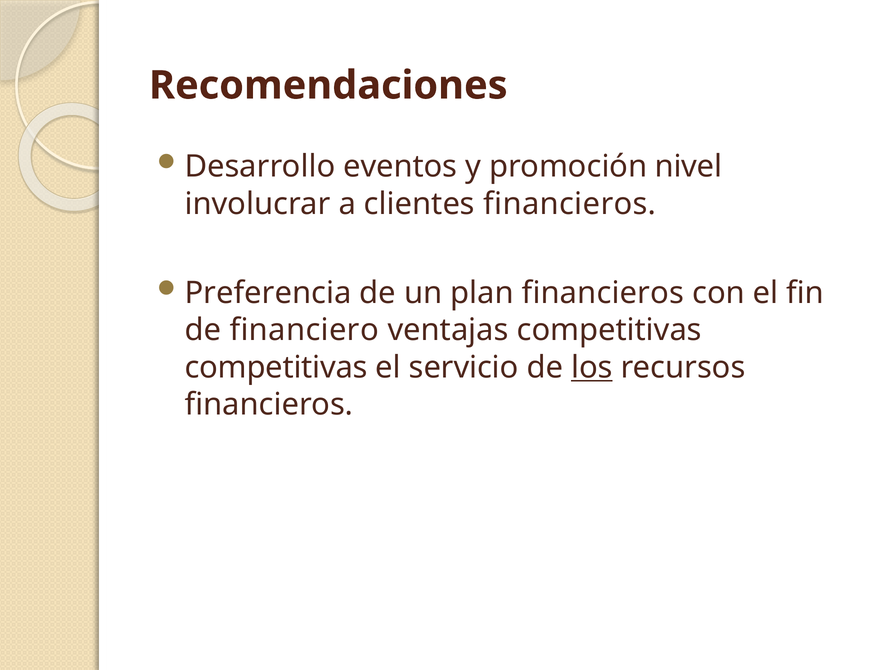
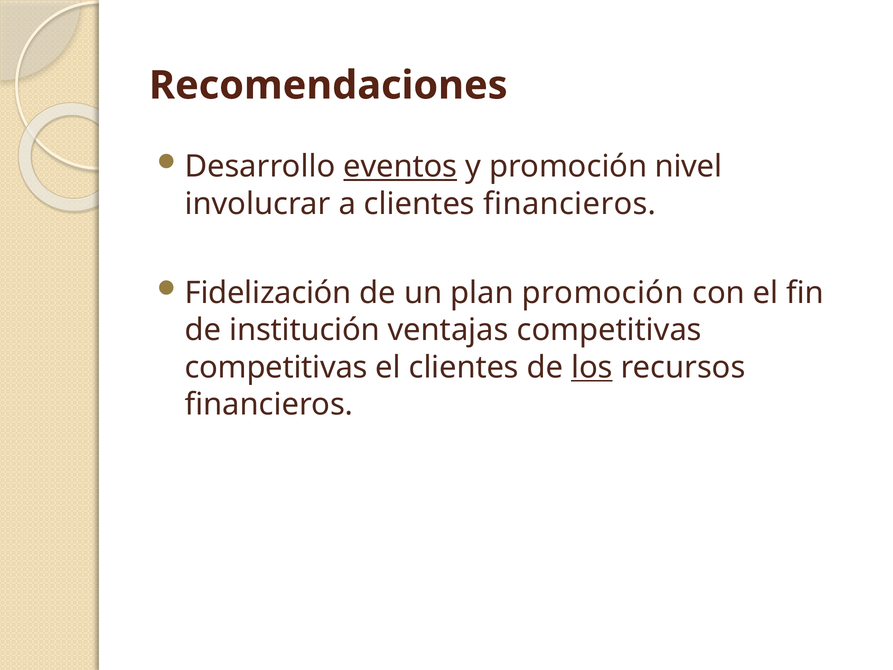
eventos underline: none -> present
Preferencia: Preferencia -> Fidelización
plan financieros: financieros -> promoción
financiero: financiero -> institución
el servicio: servicio -> clientes
